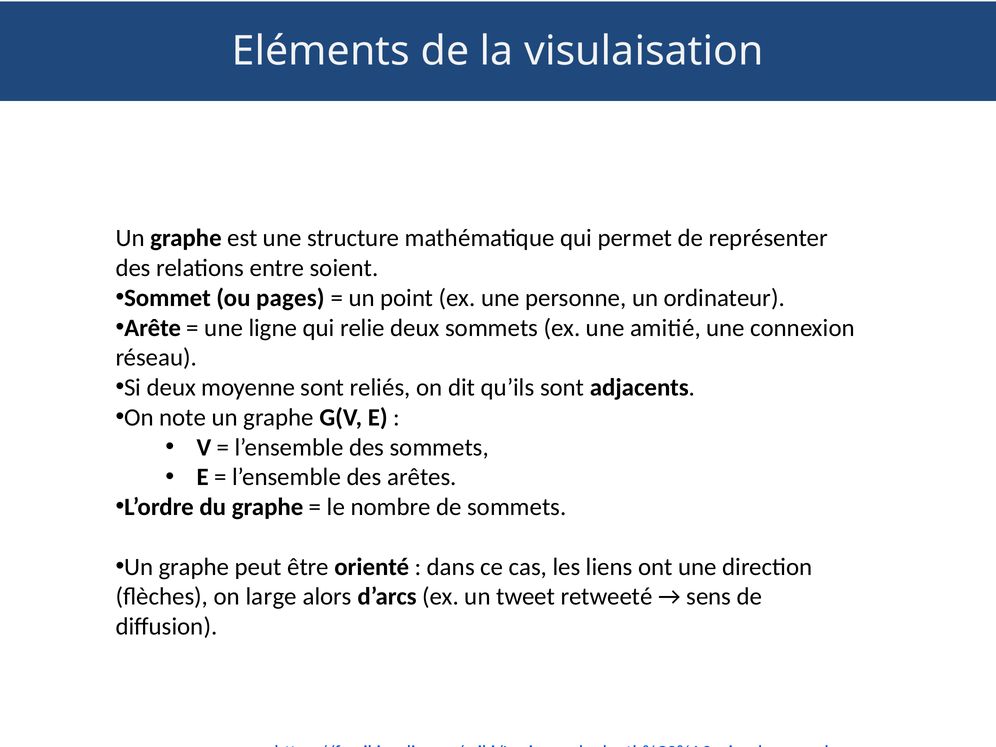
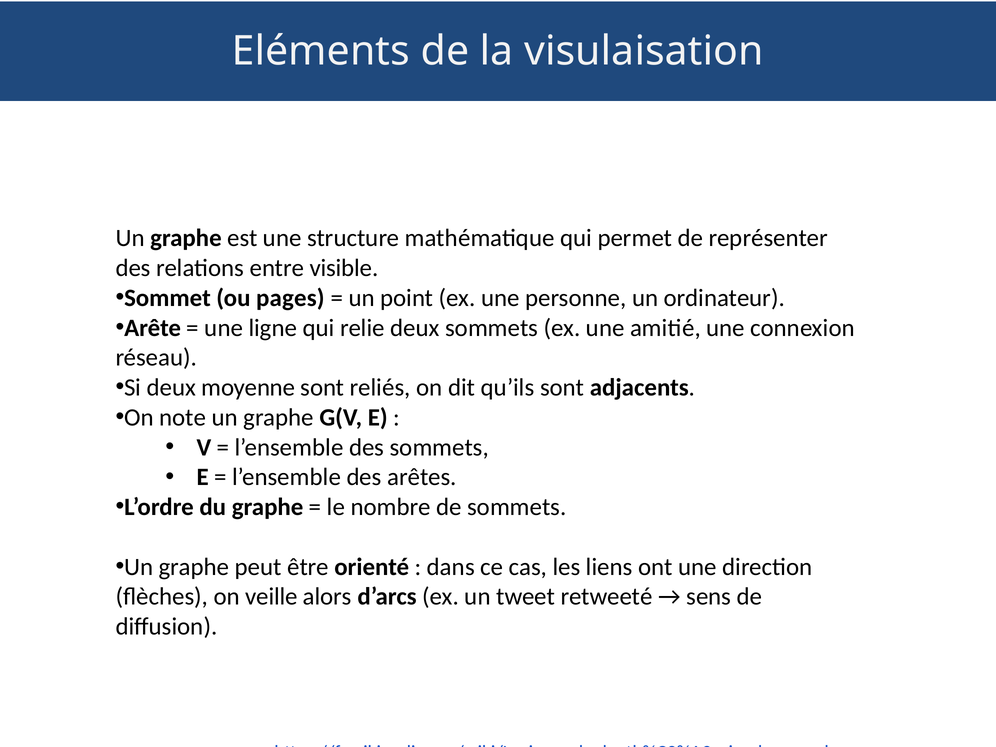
soient: soient -> visible
large: large -> veille
